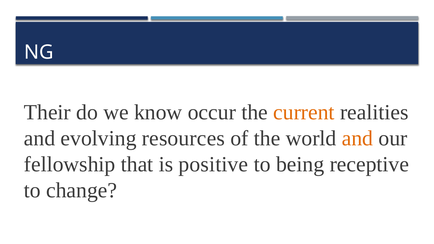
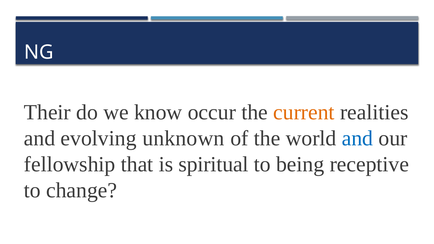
resources: resources -> unknown
and at (357, 138) colour: orange -> blue
positive: positive -> spiritual
